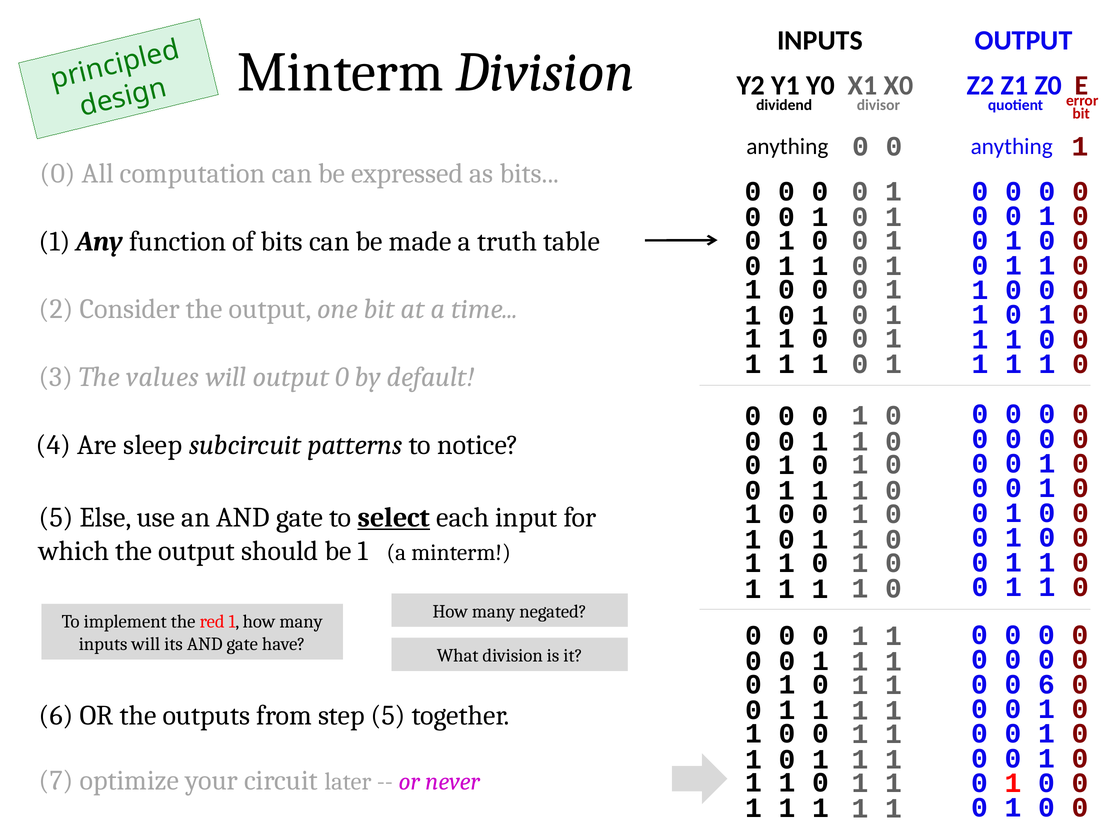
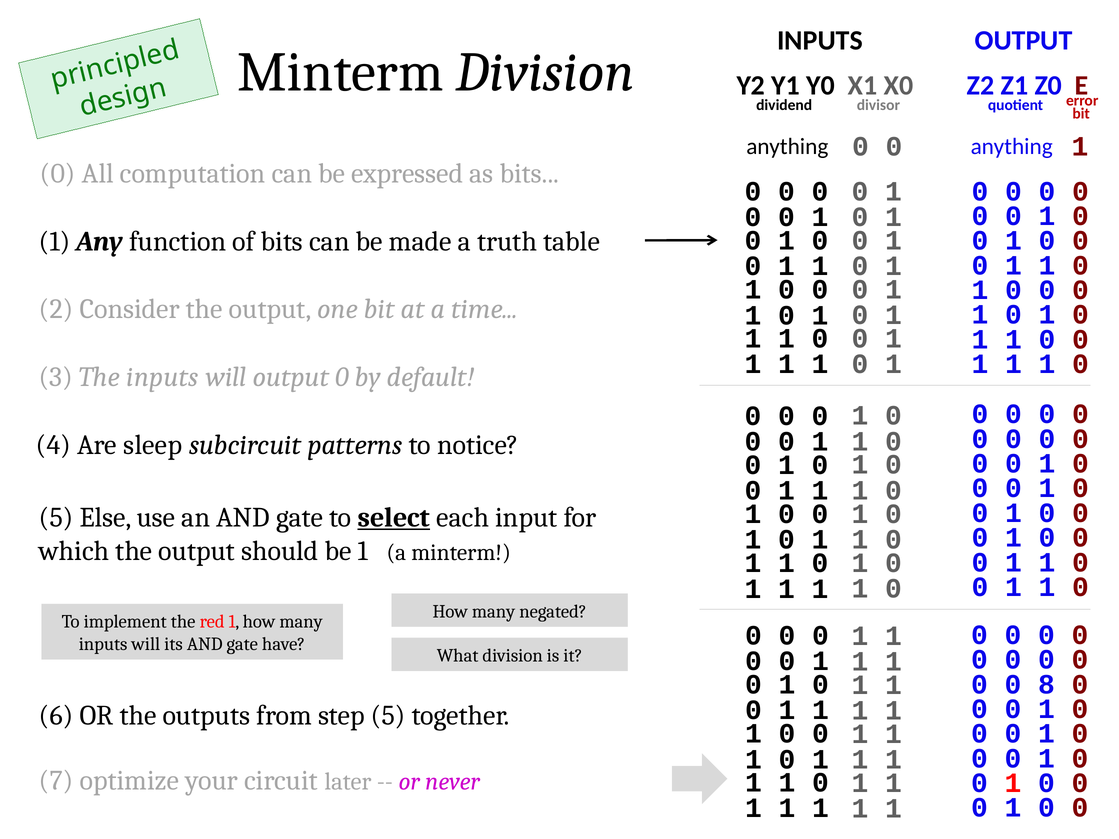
The values: values -> inputs
0 6: 6 -> 8
